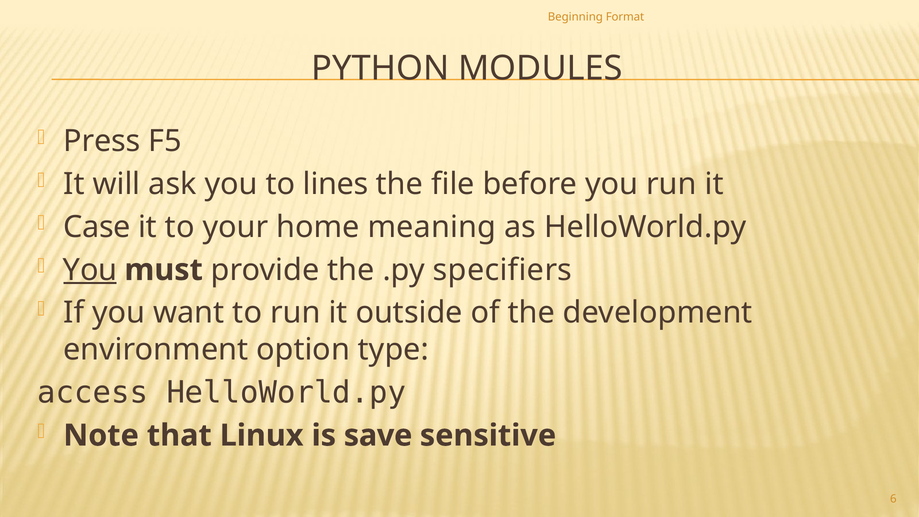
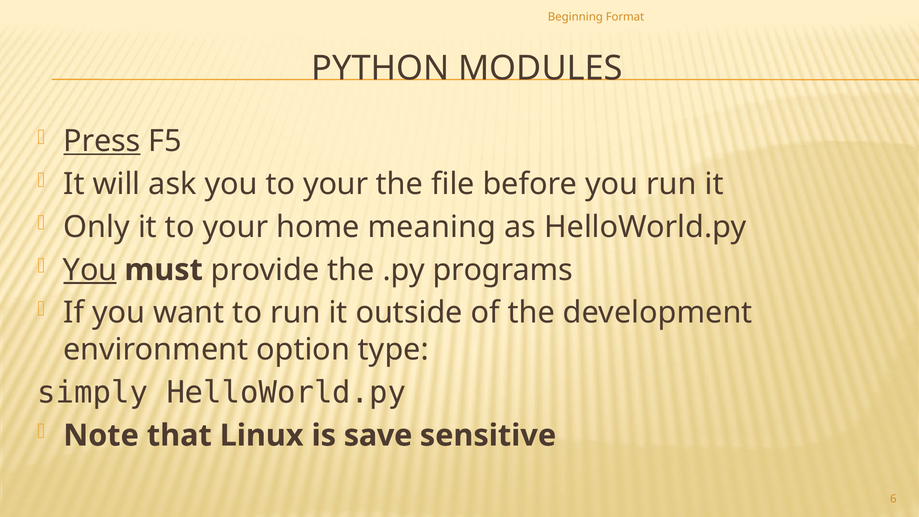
Press underline: none -> present
you to lines: lines -> your
Case: Case -> Only
specifiers: specifiers -> programs
access: access -> simply
